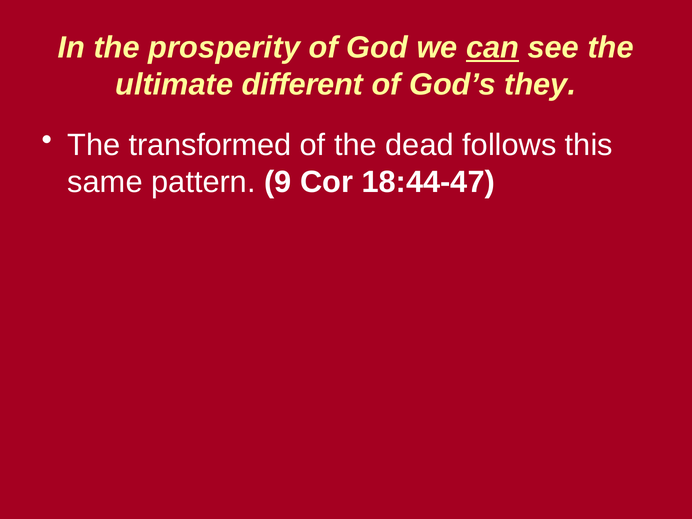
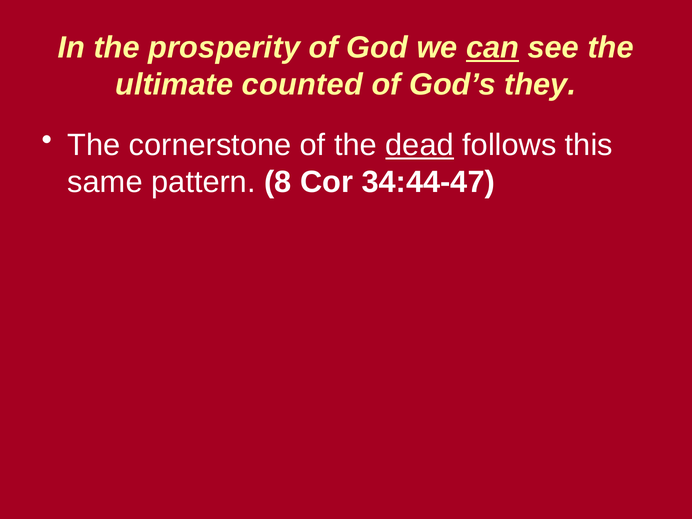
different: different -> counted
transformed: transformed -> cornerstone
dead underline: none -> present
9: 9 -> 8
18:44-47: 18:44-47 -> 34:44-47
